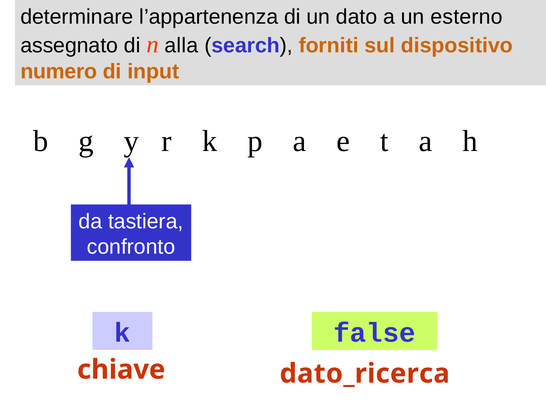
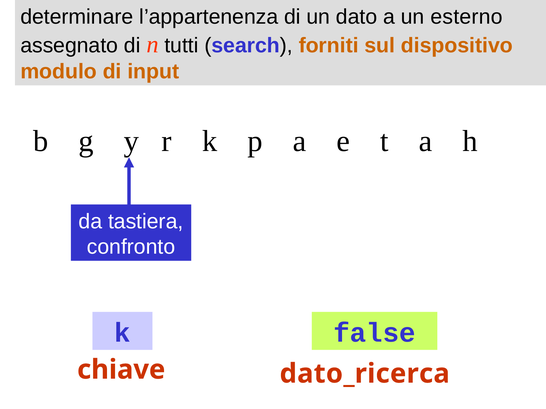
alla: alla -> tutti
numero: numero -> modulo
